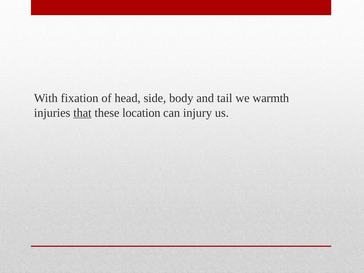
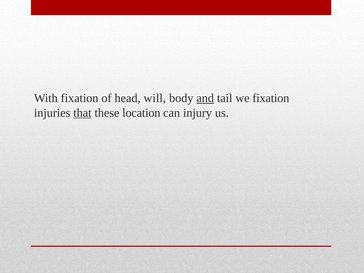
side: side -> will
and underline: none -> present
we warmth: warmth -> fixation
